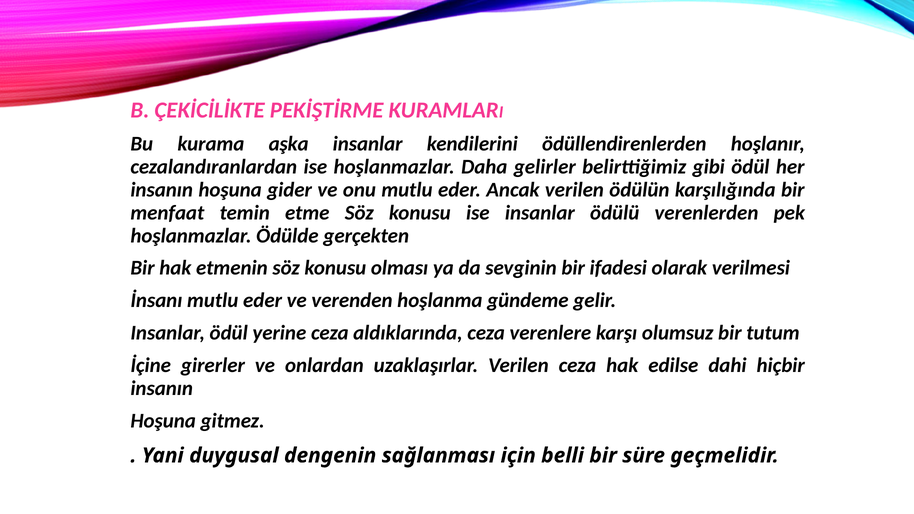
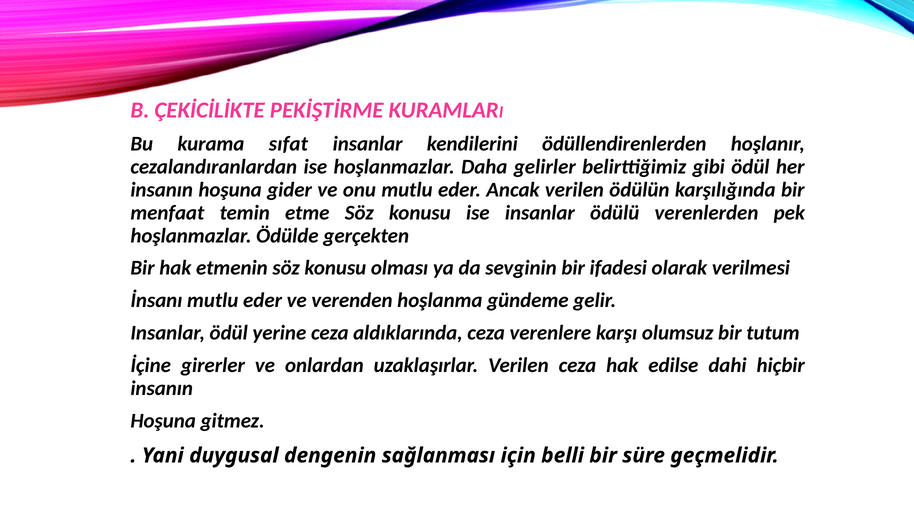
aşka: aşka -> sıfat
